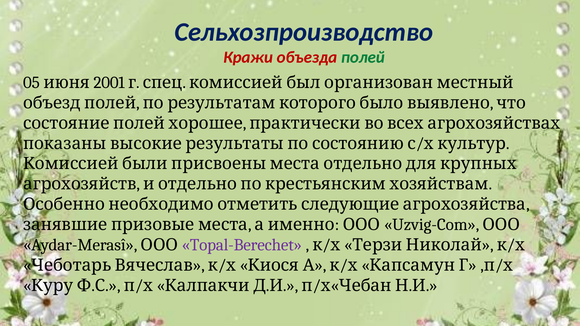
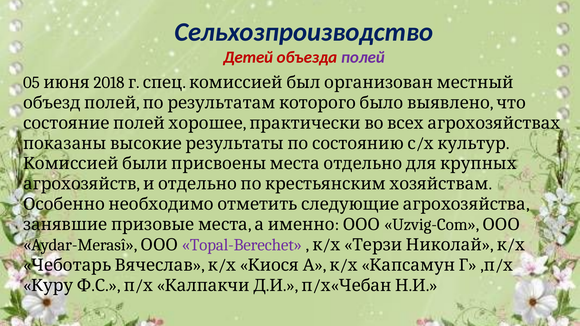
Кражи: Кражи -> Детей
полей colour: green -> purple
2001: 2001 -> 2018
